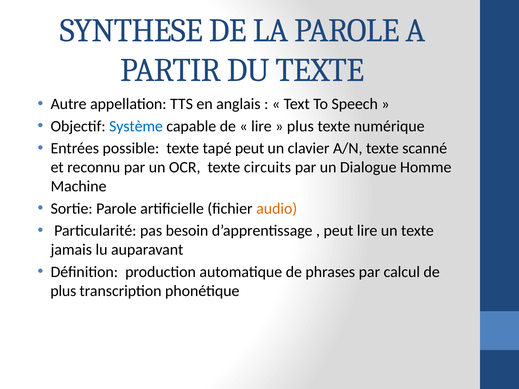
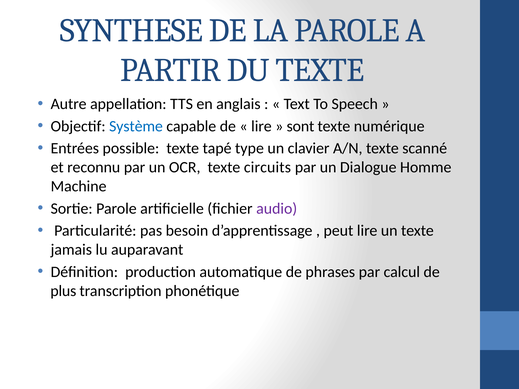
plus at (300, 126): plus -> sont
tapé peut: peut -> type
audio colour: orange -> purple
